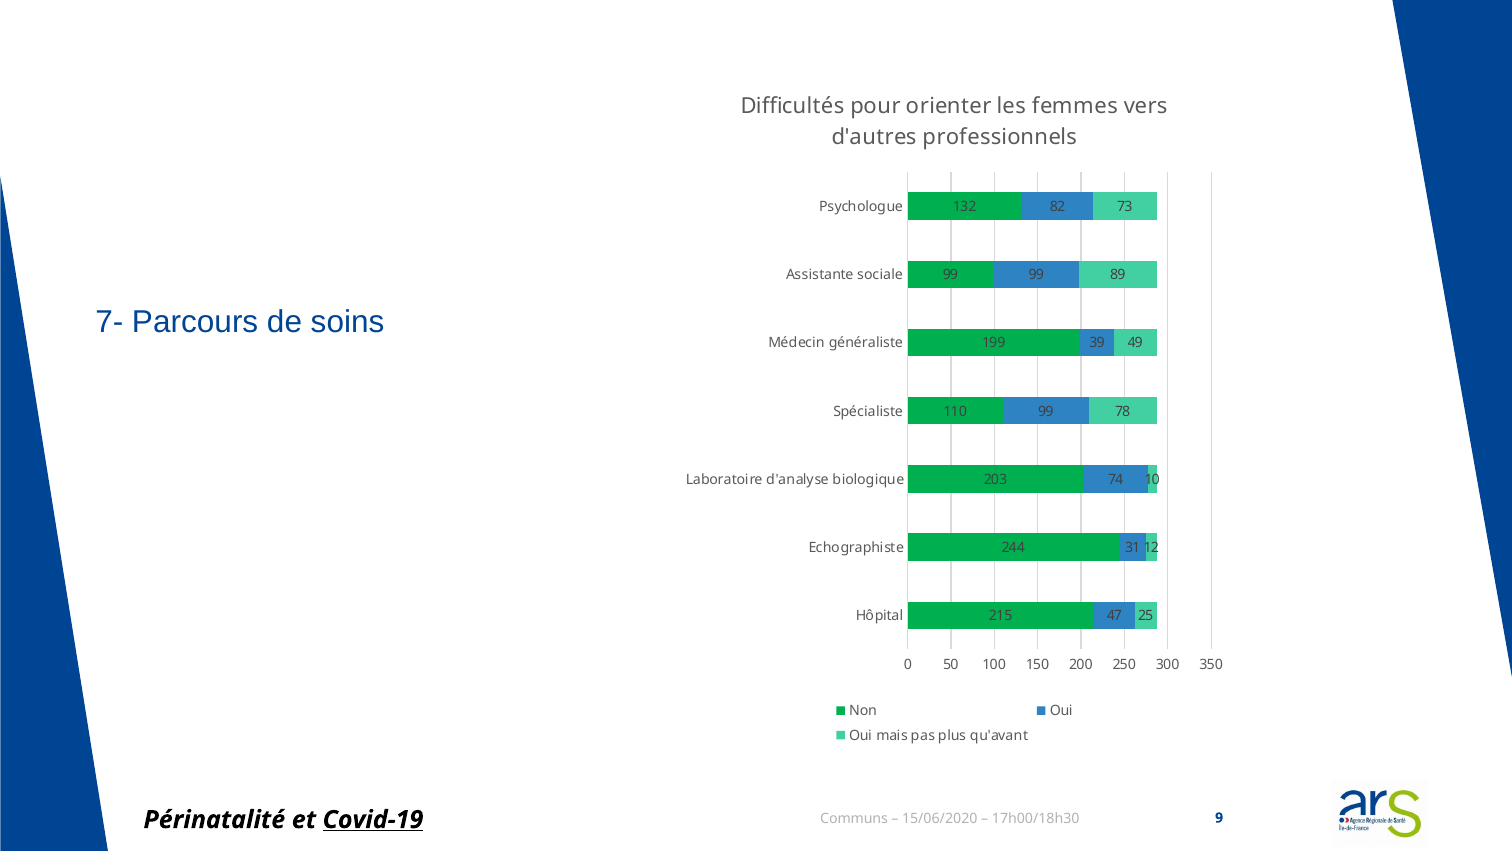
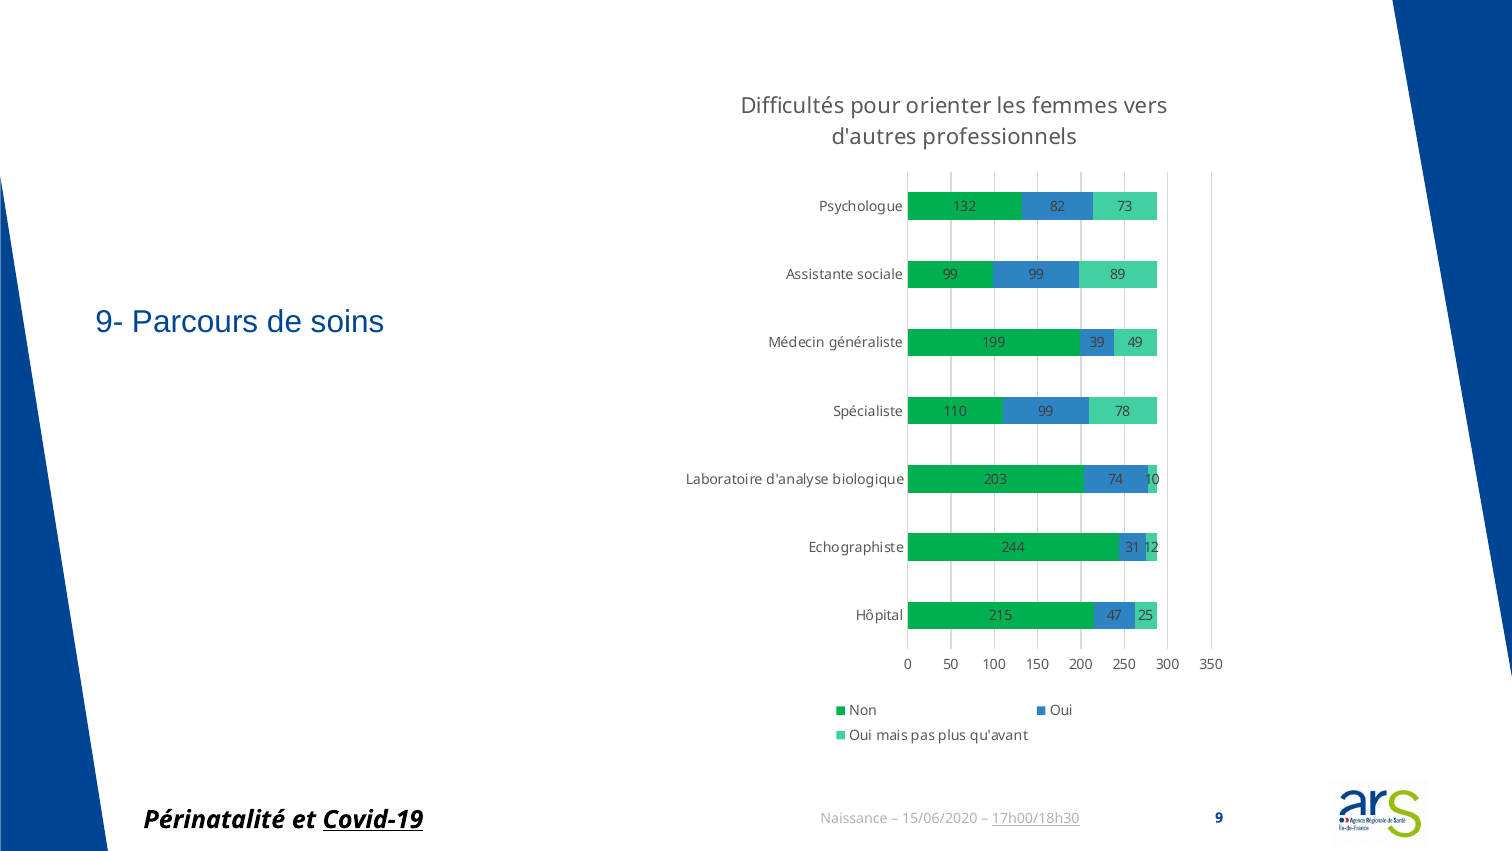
7-: 7- -> 9-
Communs: Communs -> Naissance
17h00/18h30 underline: none -> present
